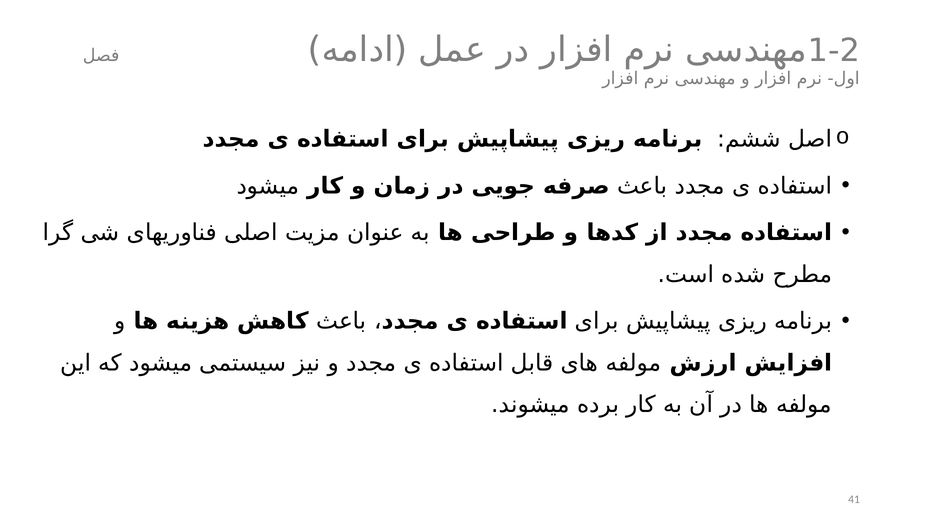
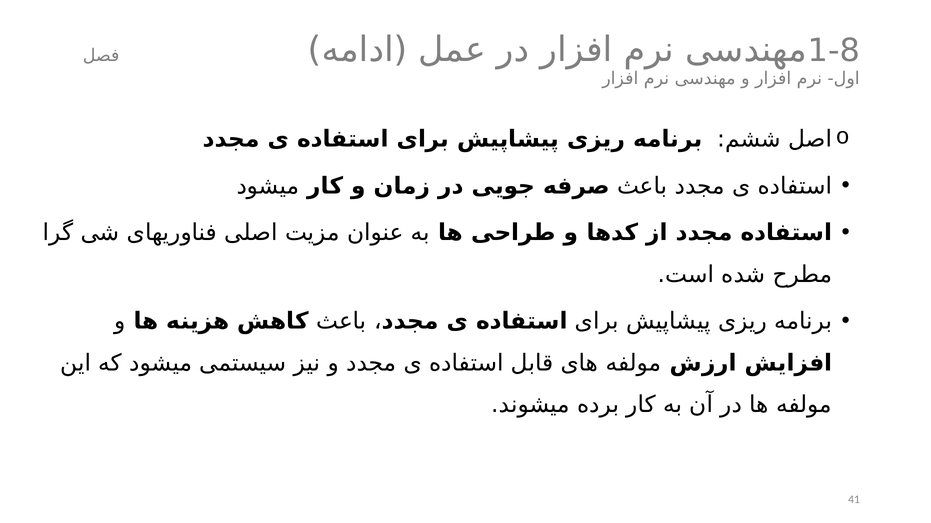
1-2: 1-2 -> 1-8
